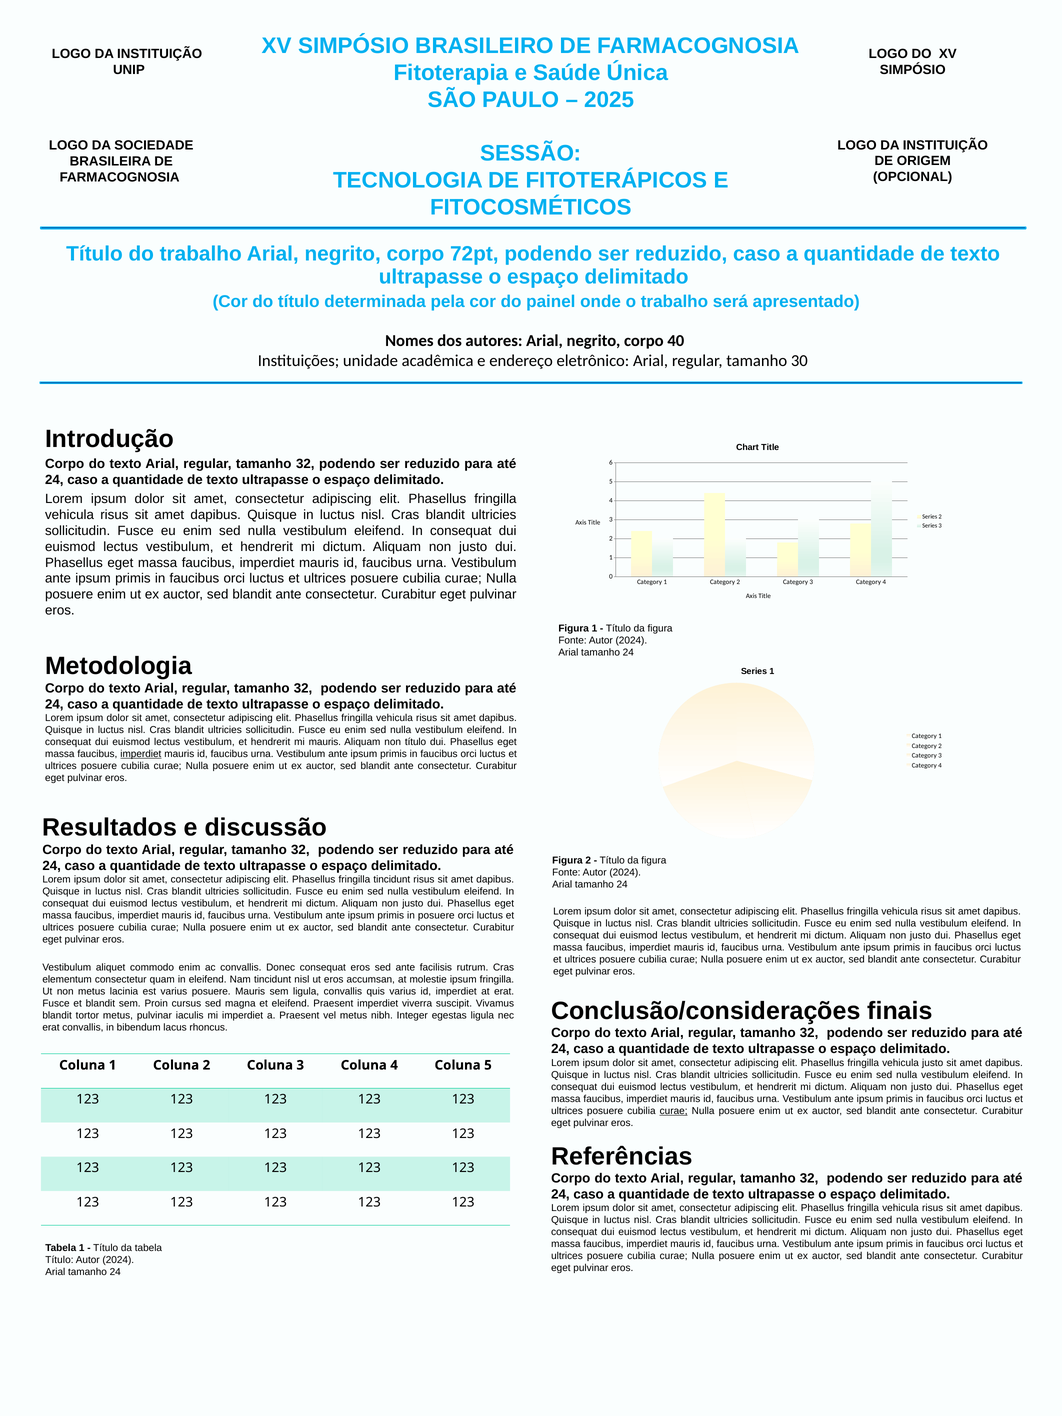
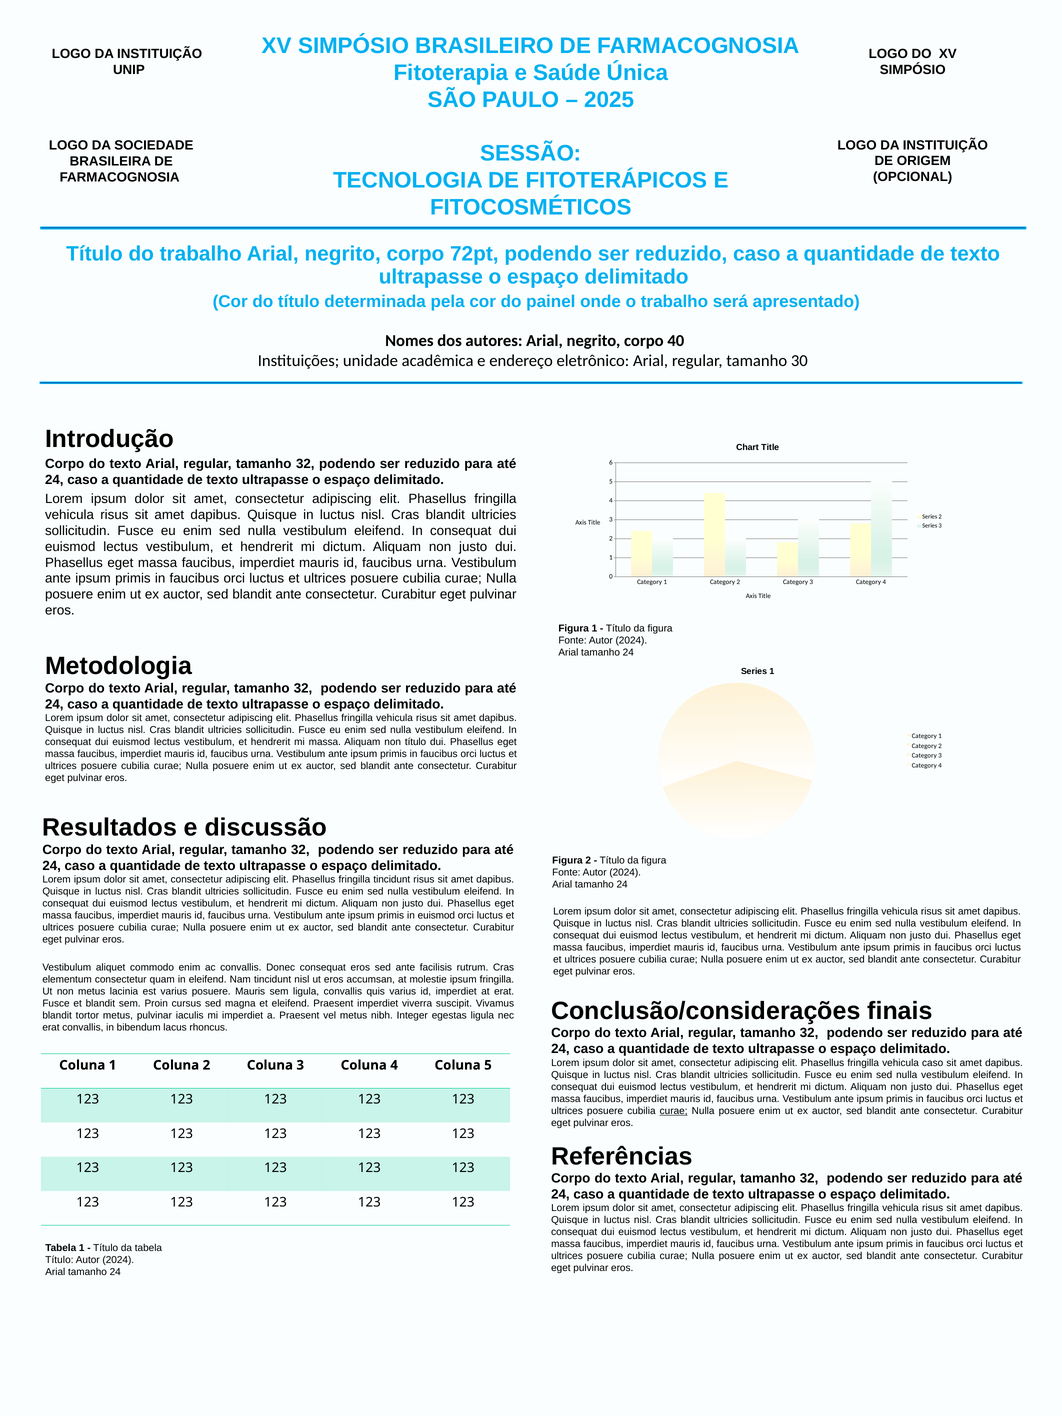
mi mauris: mauris -> massa
imperdiet at (141, 754) underline: present -> none
in posuere: posuere -> euismod
vehicula justo: justo -> caso
